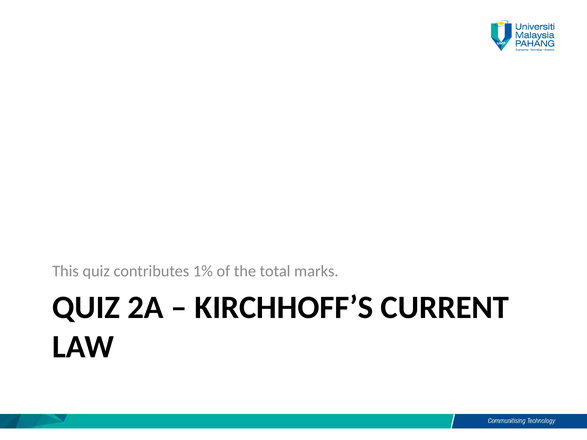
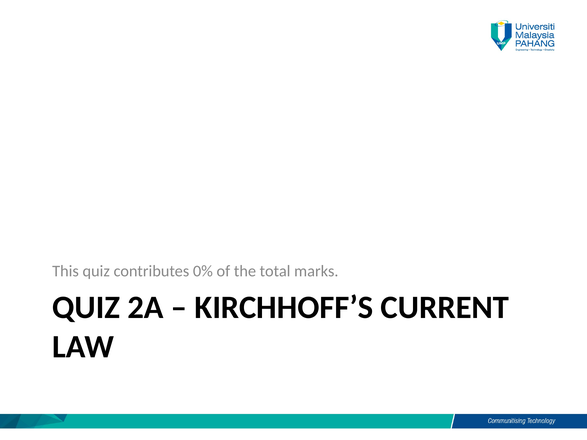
1%: 1% -> 0%
